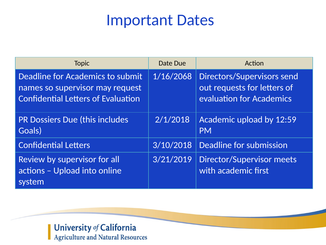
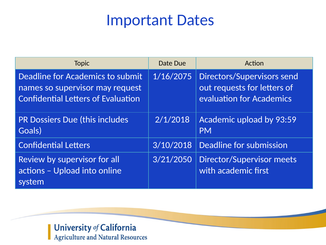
1/16/2068: 1/16/2068 -> 1/16/2075
12:59: 12:59 -> 93:59
3/21/2019: 3/21/2019 -> 3/21/2050
